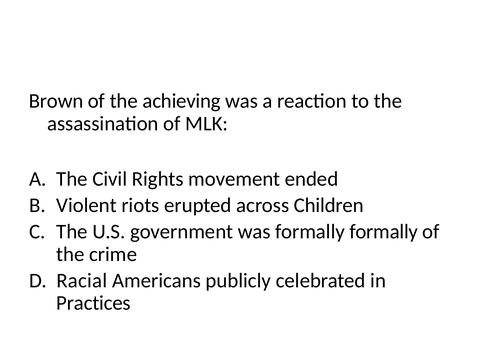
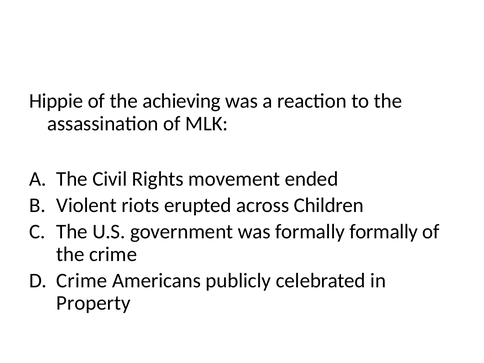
Brown: Brown -> Hippie
Racial at (82, 281): Racial -> Crime
Practices: Practices -> Property
